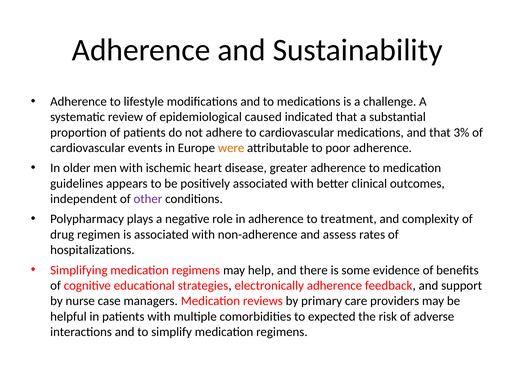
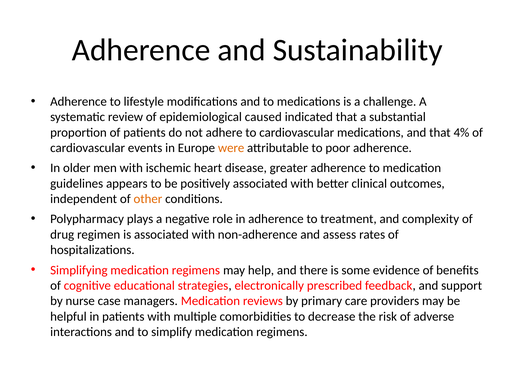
3%: 3% -> 4%
other colour: purple -> orange
electronically adherence: adherence -> prescribed
expected: expected -> decrease
